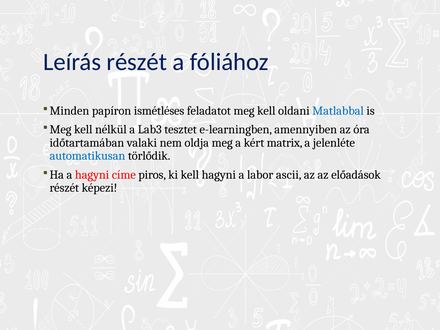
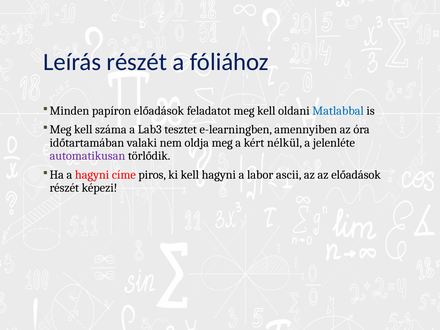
papíron ismétléses: ismétléses -> előadások
nélkül: nélkül -> száma
matrix: matrix -> nélkül
automatikusan colour: blue -> purple
